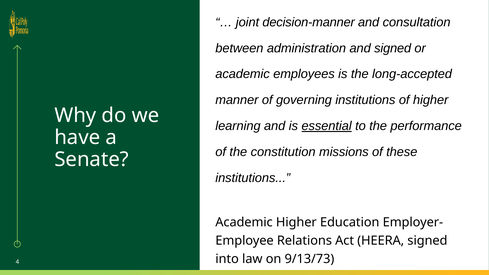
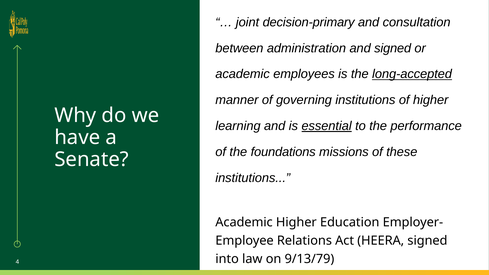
decision-manner: decision-manner -> decision-primary
long-accepted underline: none -> present
constitution: constitution -> foundations
9/13/73: 9/13/73 -> 9/13/79
